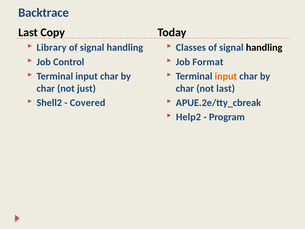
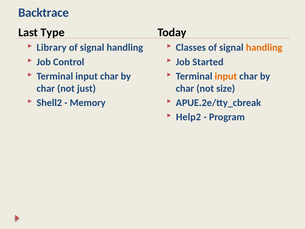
Copy: Copy -> Type
handling at (264, 48) colour: black -> orange
Format: Format -> Started
not last: last -> size
Covered: Covered -> Memory
